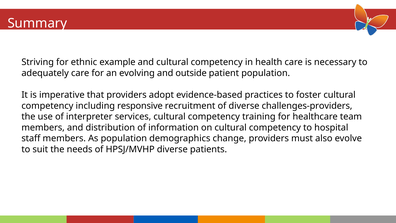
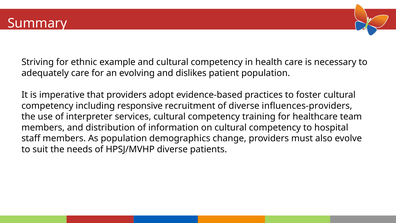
outside: outside -> dislikes
challenges-providers: challenges-providers -> influences-providers
